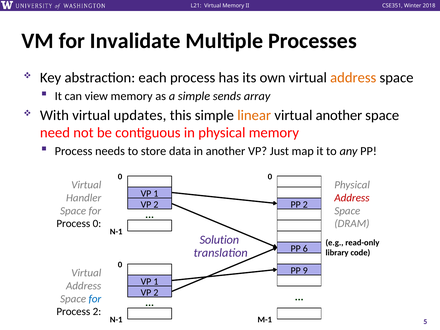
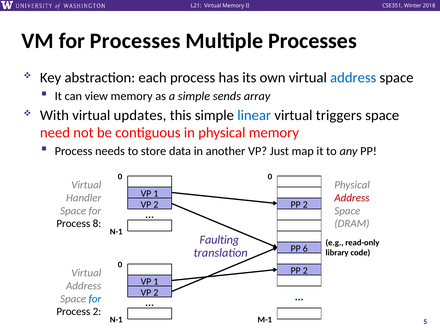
for Invalidate: Invalidate -> Processes
address at (353, 78) colour: orange -> blue
linear colour: orange -> blue
virtual another: another -> triggers
Process 0: 0 -> 8
Solution: Solution -> Faulting
9 at (305, 271): 9 -> 2
